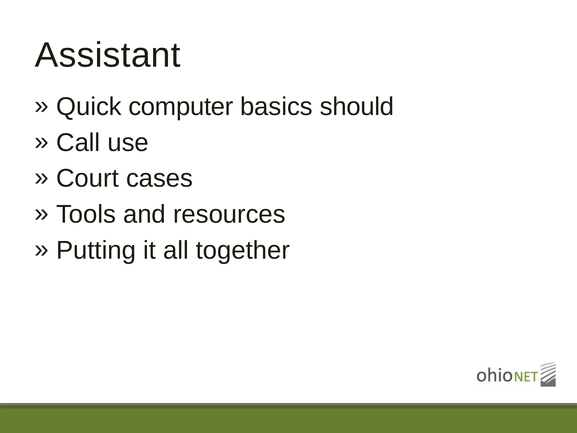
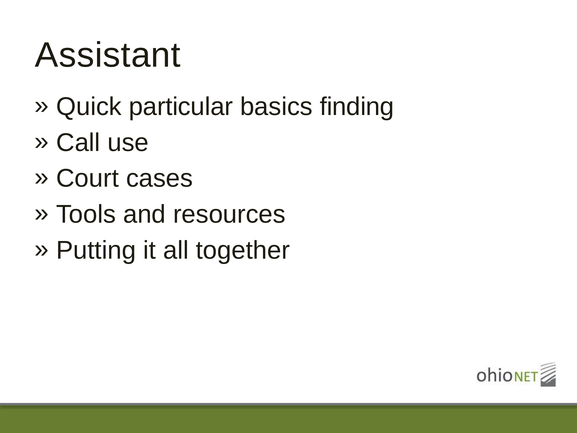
computer: computer -> particular
should: should -> finding
